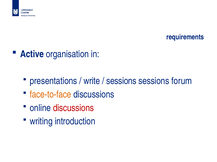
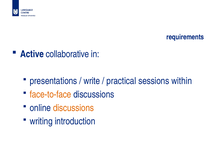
organisation: organisation -> collaborative
sessions at (121, 81): sessions -> practical
forum: forum -> within
discussions at (73, 108) colour: red -> orange
